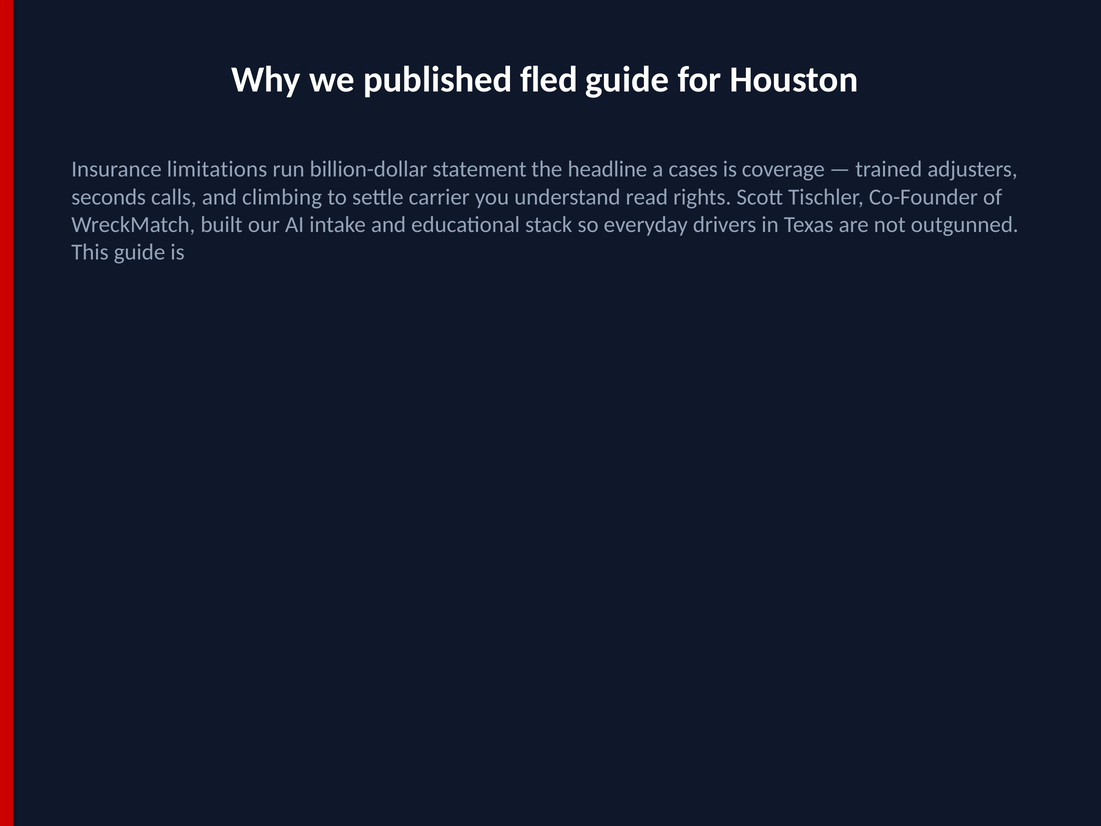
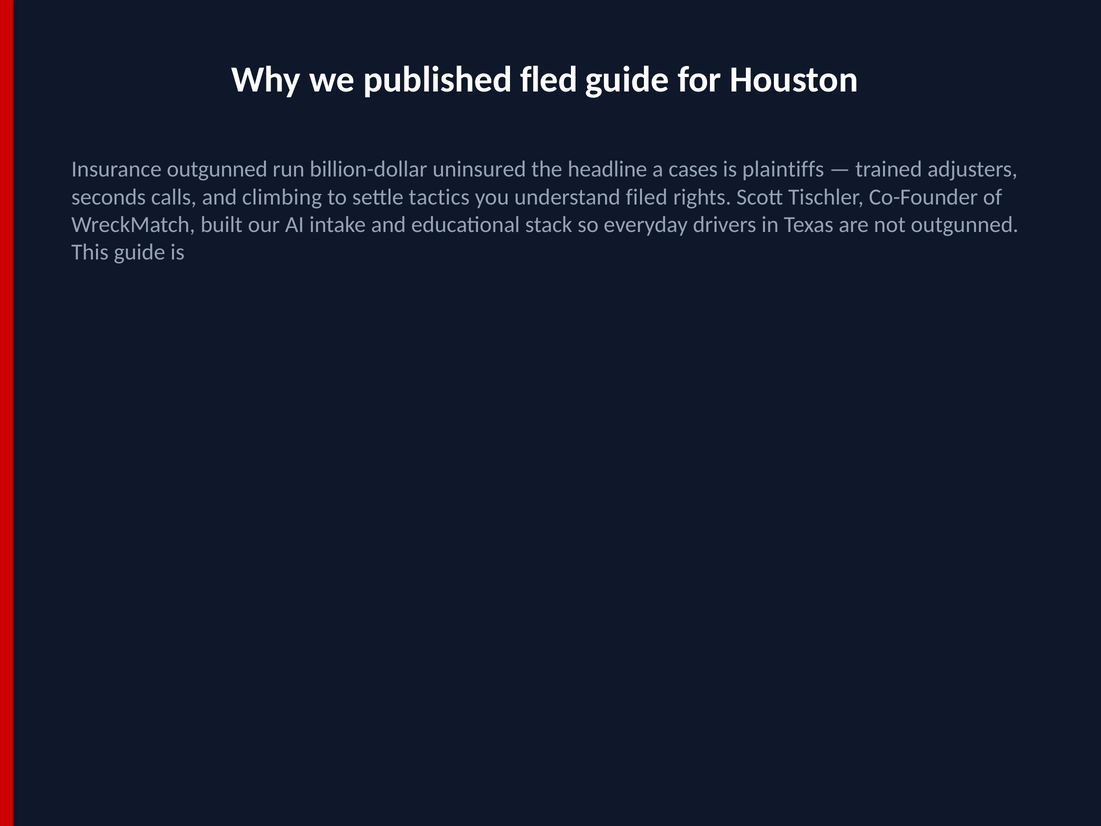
Insurance limitations: limitations -> outgunned
statement: statement -> uninsured
coverage: coverage -> plaintiffs
carrier: carrier -> tactics
read: read -> filed
